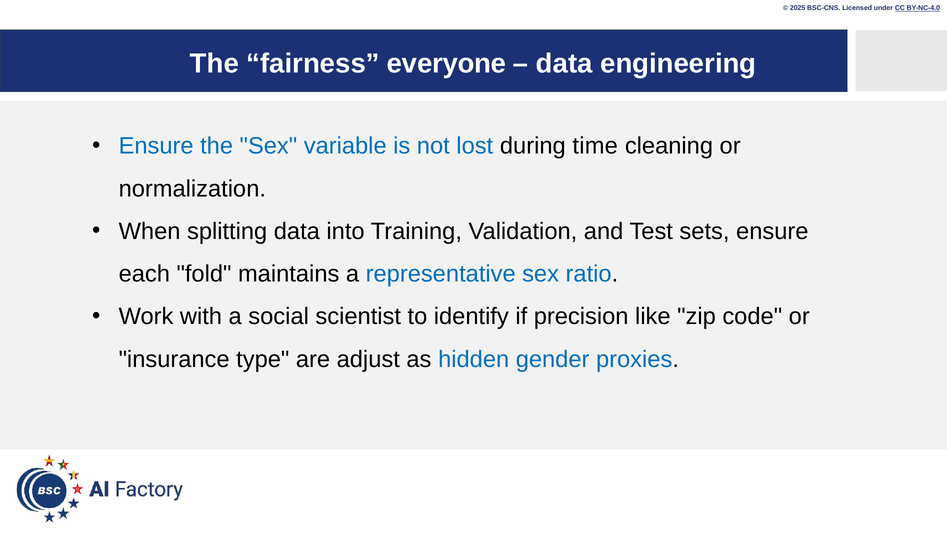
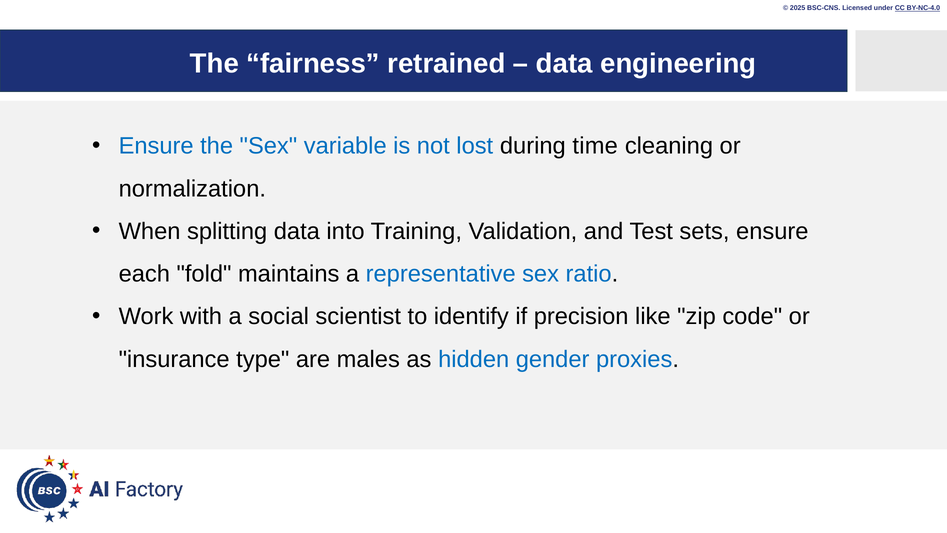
everyone: everyone -> retrained
adjust: adjust -> males
